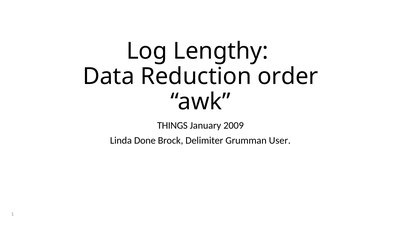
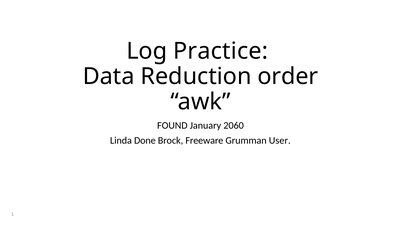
Lengthy: Lengthy -> Practice
THINGS: THINGS -> FOUND
2009: 2009 -> 2060
Delimiter: Delimiter -> Freeware
